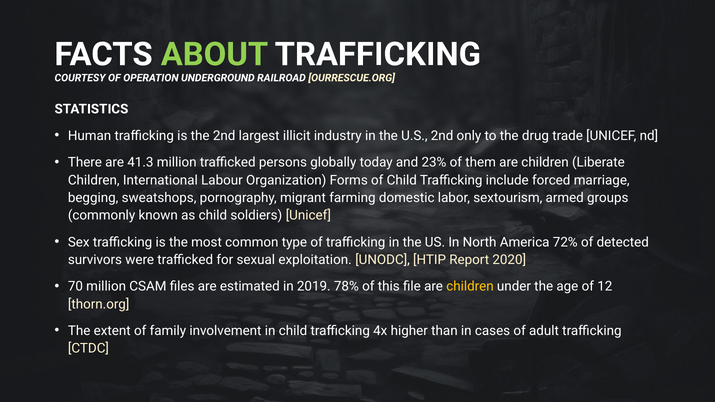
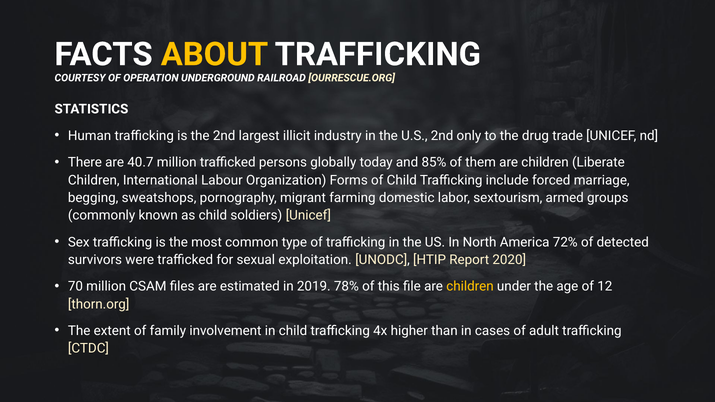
ABOUT colour: light green -> yellow
41.3: 41.3 -> 40.7
23%: 23% -> 85%
